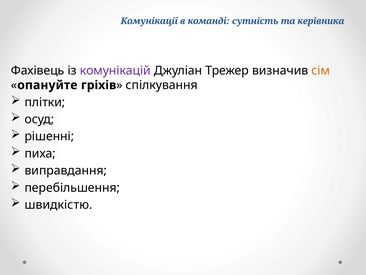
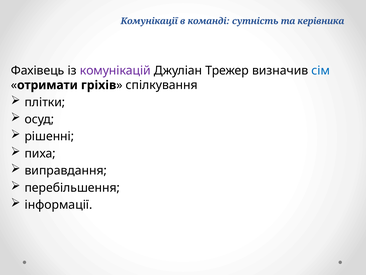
сім colour: orange -> blue
опануйте: опануйте -> отримати
швидкістю: швидкістю -> інформації
